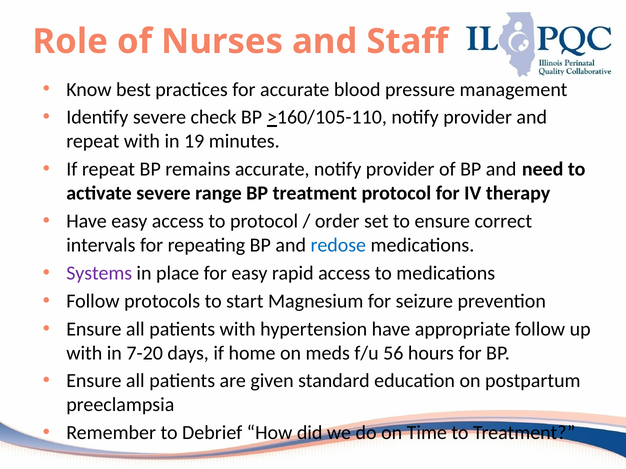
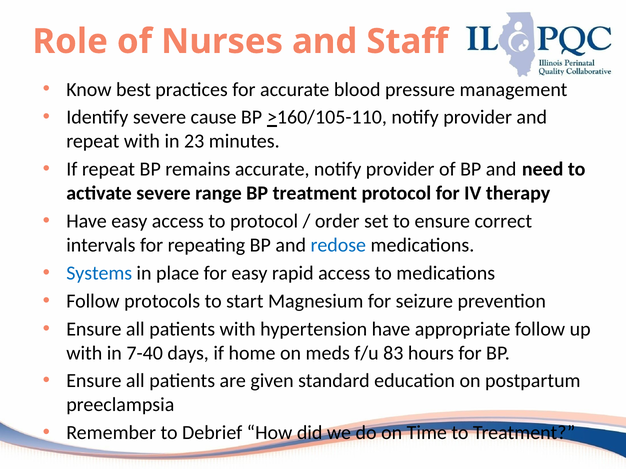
check: check -> cause
19: 19 -> 23
Systems colour: purple -> blue
7-20: 7-20 -> 7-40
56: 56 -> 83
